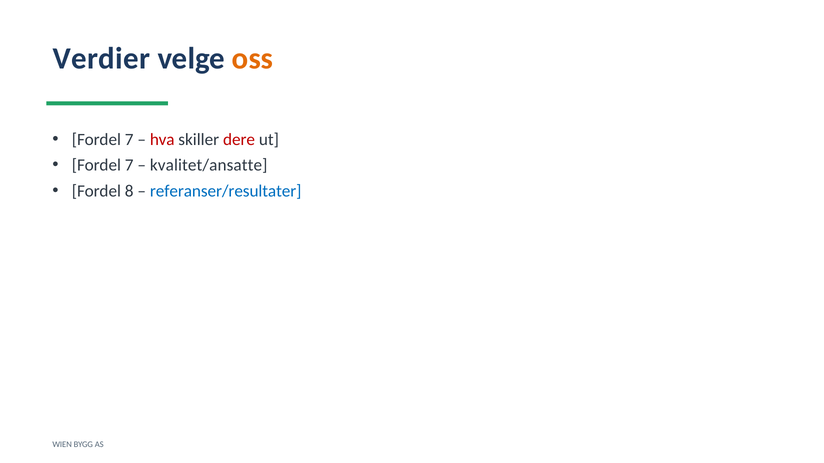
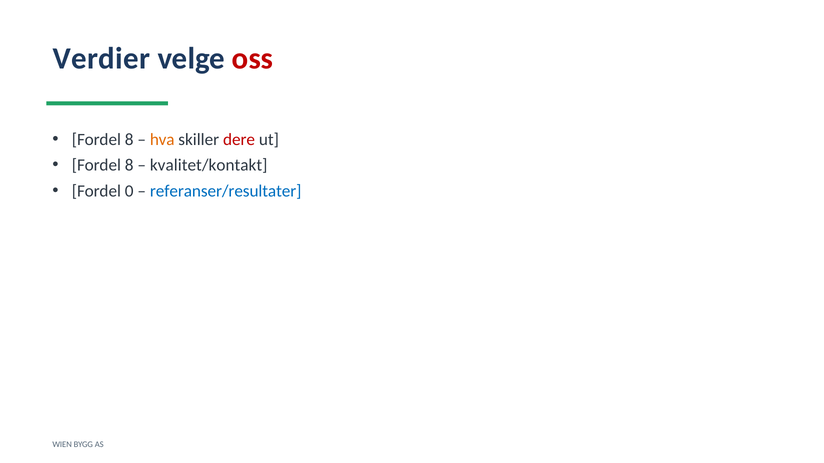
oss colour: orange -> red
7 at (129, 140): 7 -> 8
hva colour: red -> orange
7 at (129, 165): 7 -> 8
kvalitet/ansatte: kvalitet/ansatte -> kvalitet/kontakt
8: 8 -> 0
